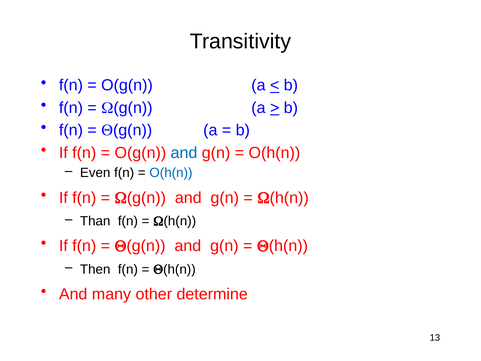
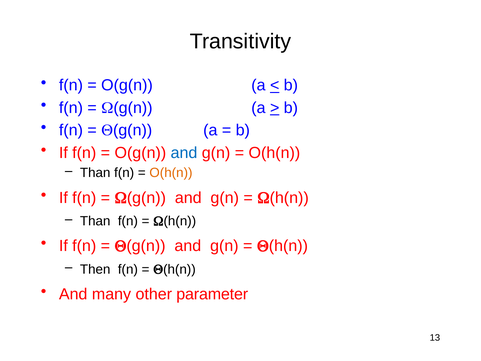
Even at (95, 173): Even -> Than
O(h(n at (171, 173) colour: blue -> orange
determine: determine -> parameter
